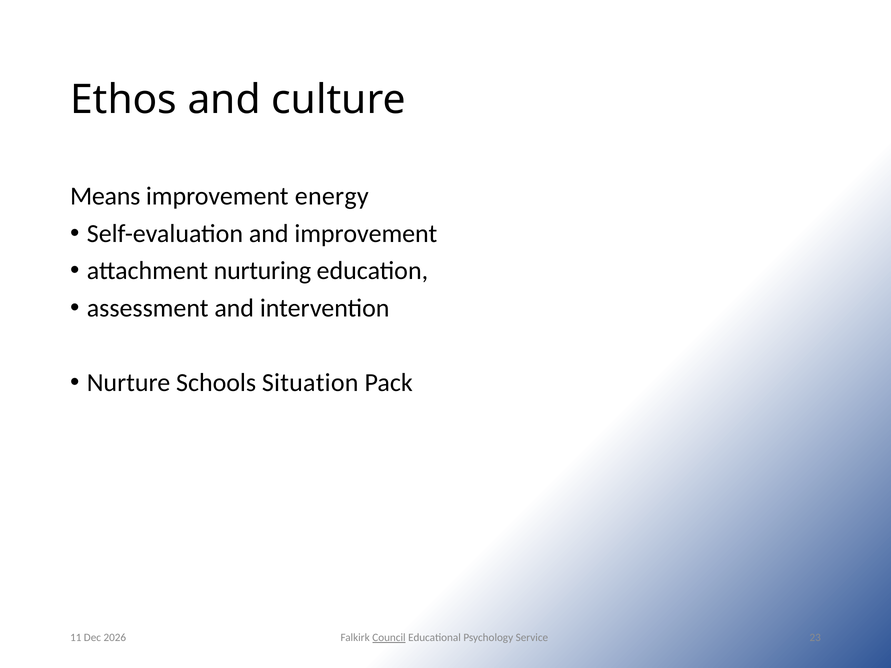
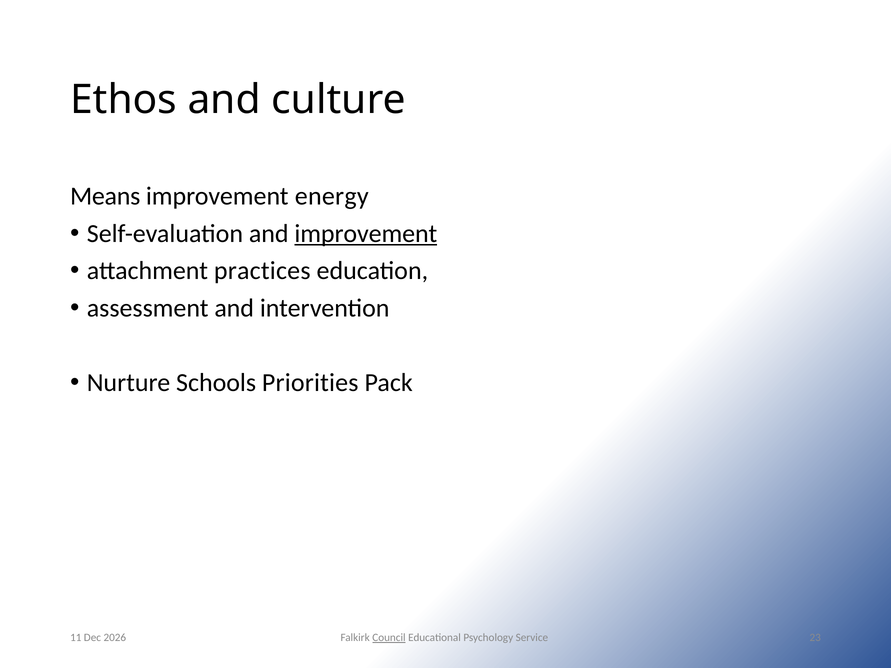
improvement at (366, 234) underline: none -> present
nurturing: nurturing -> practices
Situation: Situation -> Priorities
